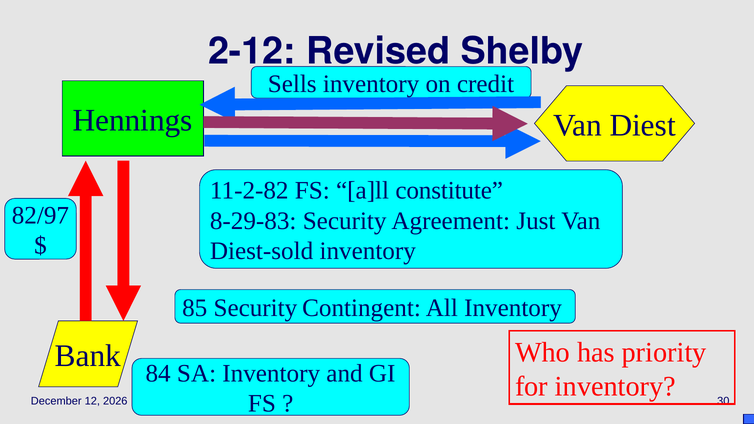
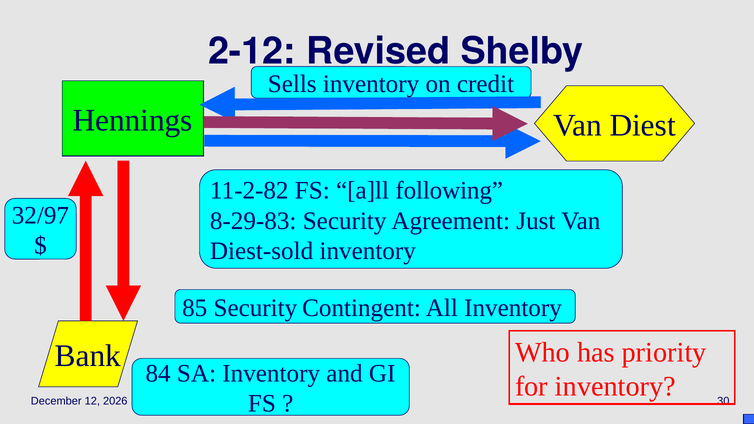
constitute: constitute -> following
82/97: 82/97 -> 32/97
